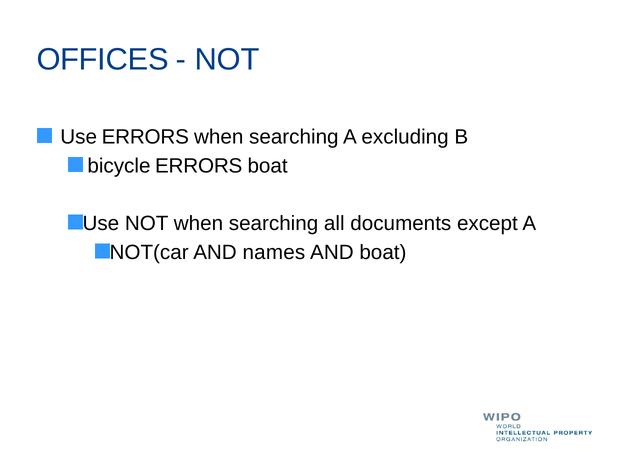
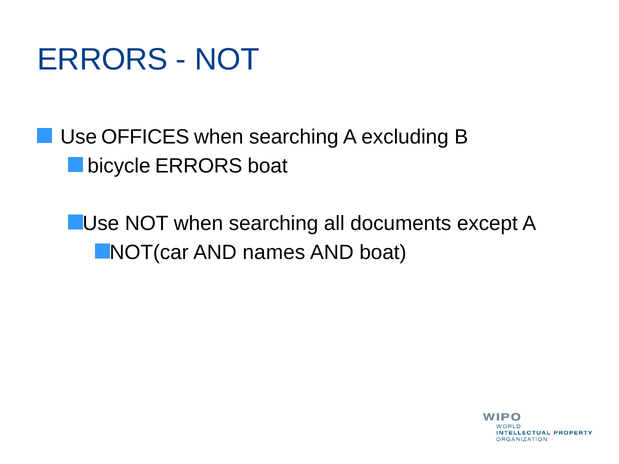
OFFICES at (103, 59): OFFICES -> ERRORS
Use ERRORS: ERRORS -> OFFICES
